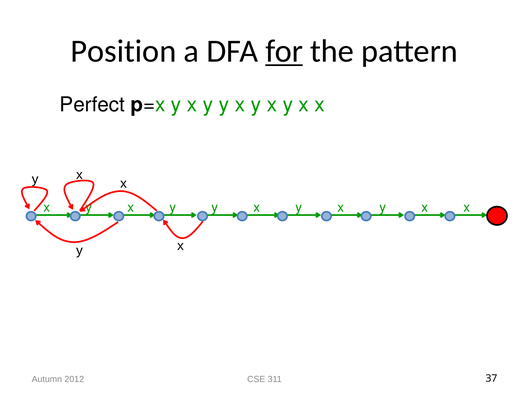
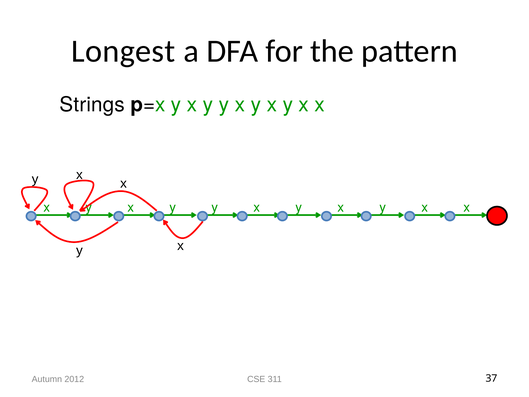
Position: Position -> Longest
for underline: present -> none
Perfect: Perfect -> Strings
